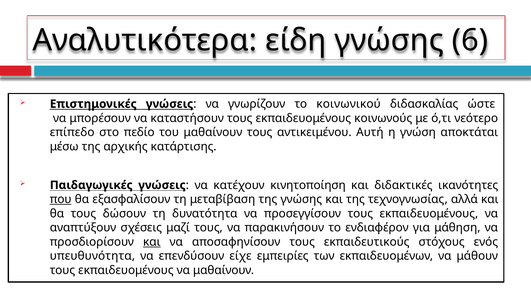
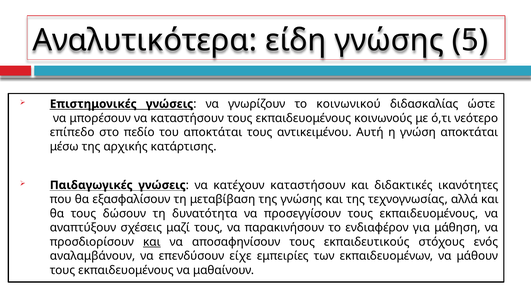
6: 6 -> 5
του μαθαίνουν: μαθαίνουν -> αποκτάται
κατέχουν κινητοποίηση: κινητοποίηση -> καταστήσουν
που underline: present -> none
υπευθυνότητα: υπευθυνότητα -> αναλαμβάνουν
